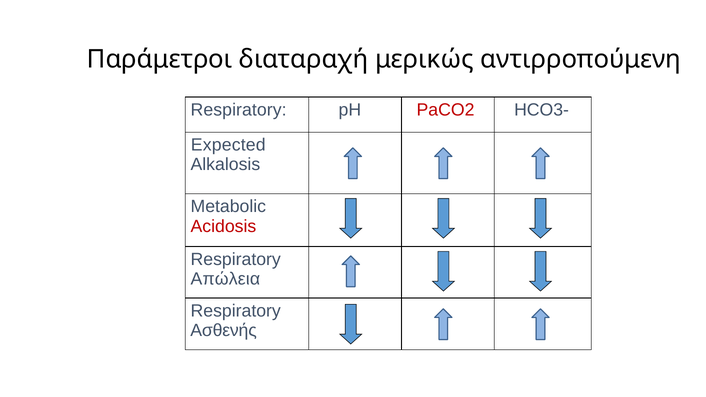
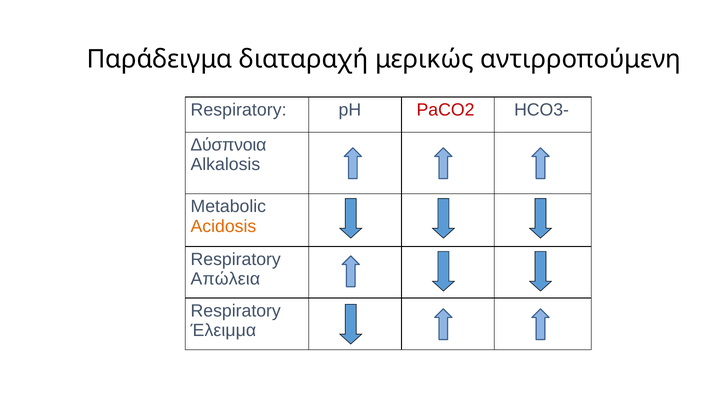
Παράμετροι: Παράμετροι -> Παράδειγμα
Expected: Expected -> Δύσπνοια
Acidosis colour: red -> orange
Ασθενής: Ασθενής -> Έλειμμα
